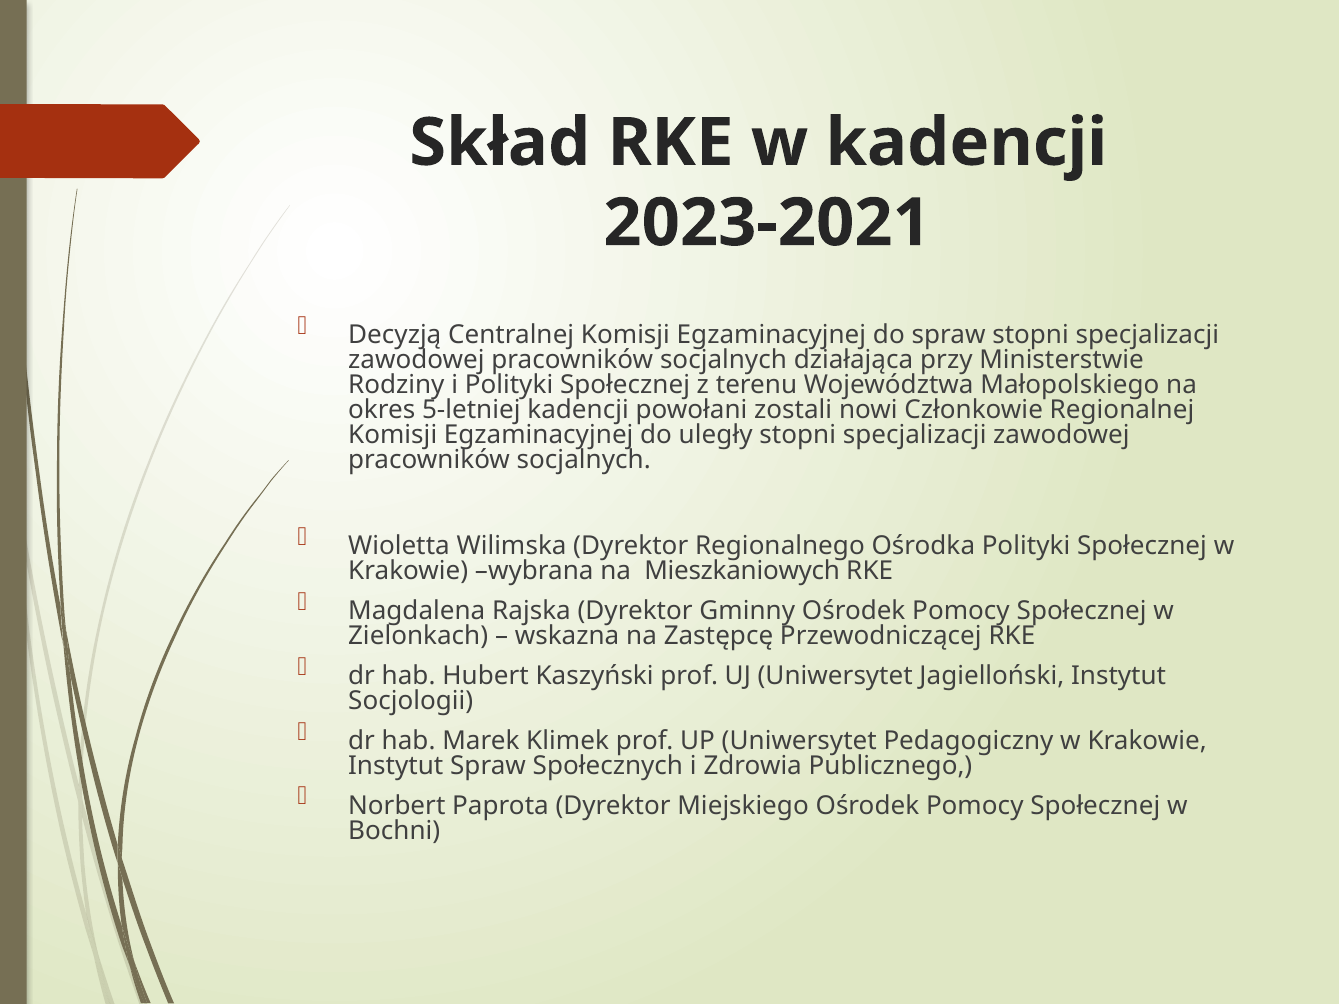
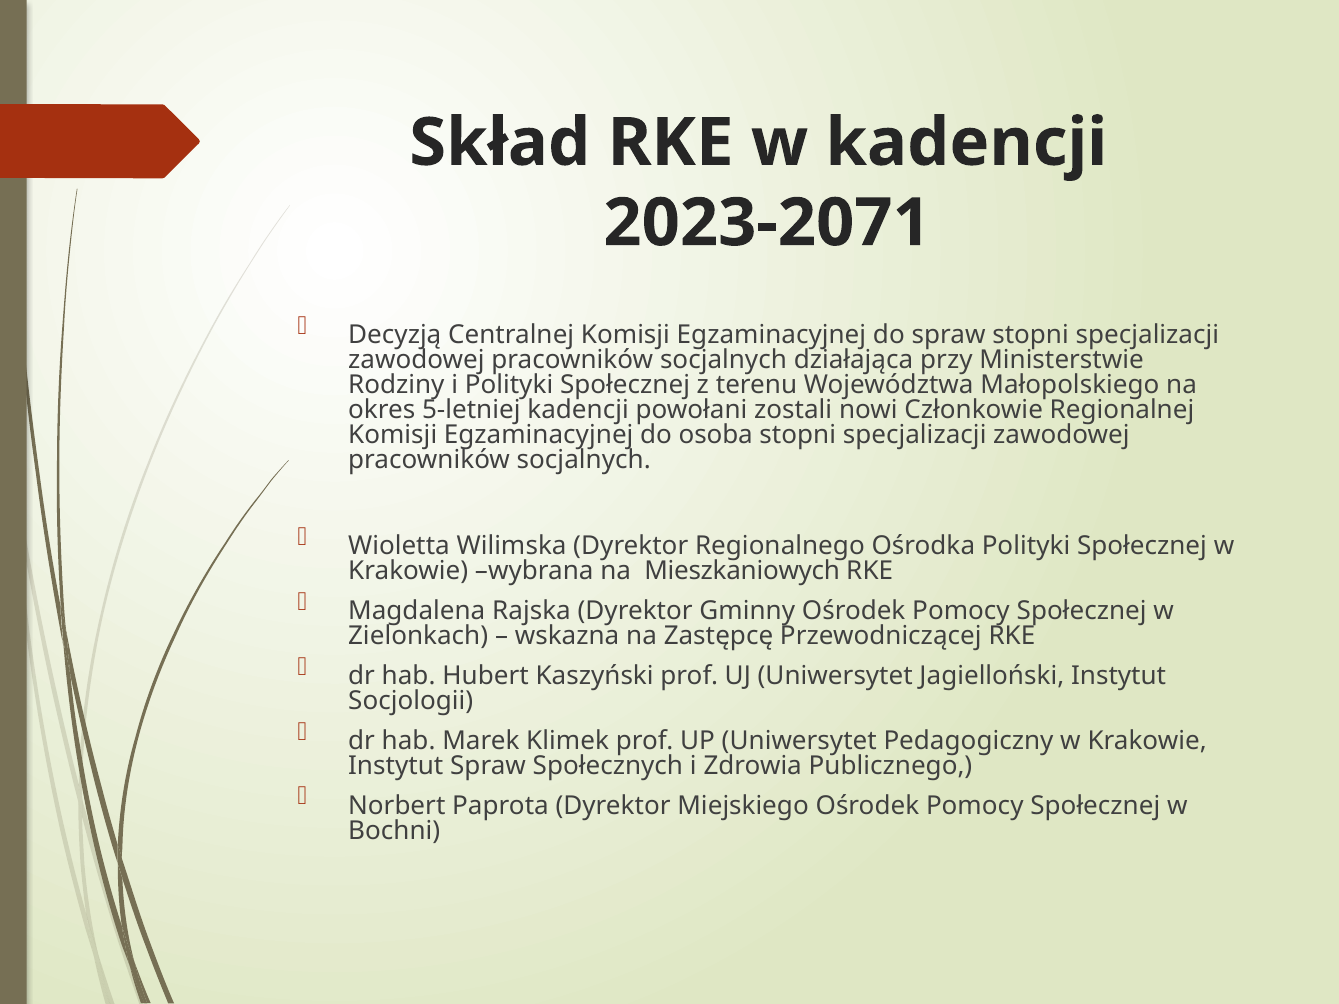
2023-2021: 2023-2021 -> 2023-2071
uległy: uległy -> osoba
